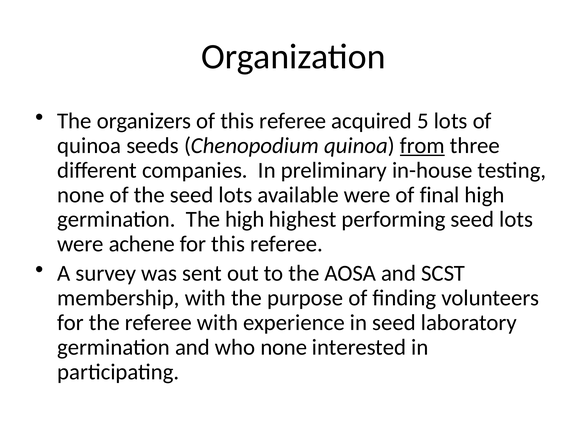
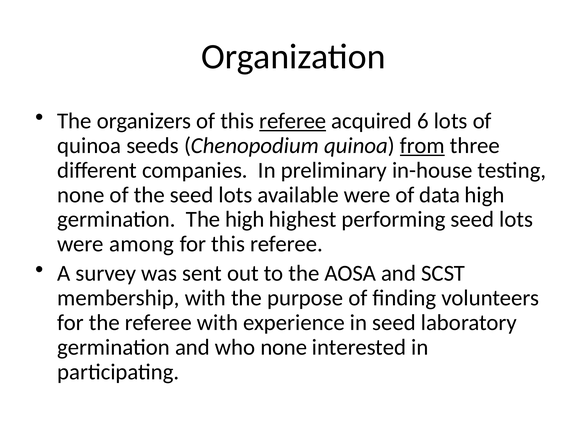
referee at (293, 121) underline: none -> present
5: 5 -> 6
final: final -> data
achene: achene -> among
